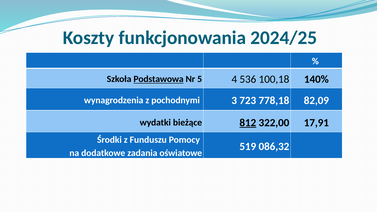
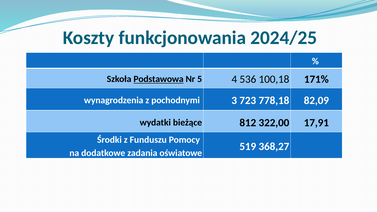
140%: 140% -> 171%
812 underline: present -> none
086,32: 086,32 -> 368,27
